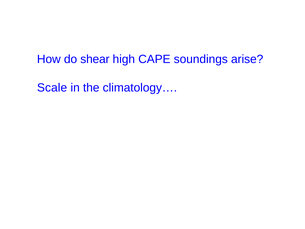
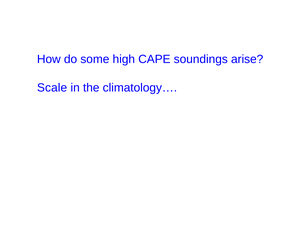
shear: shear -> some
